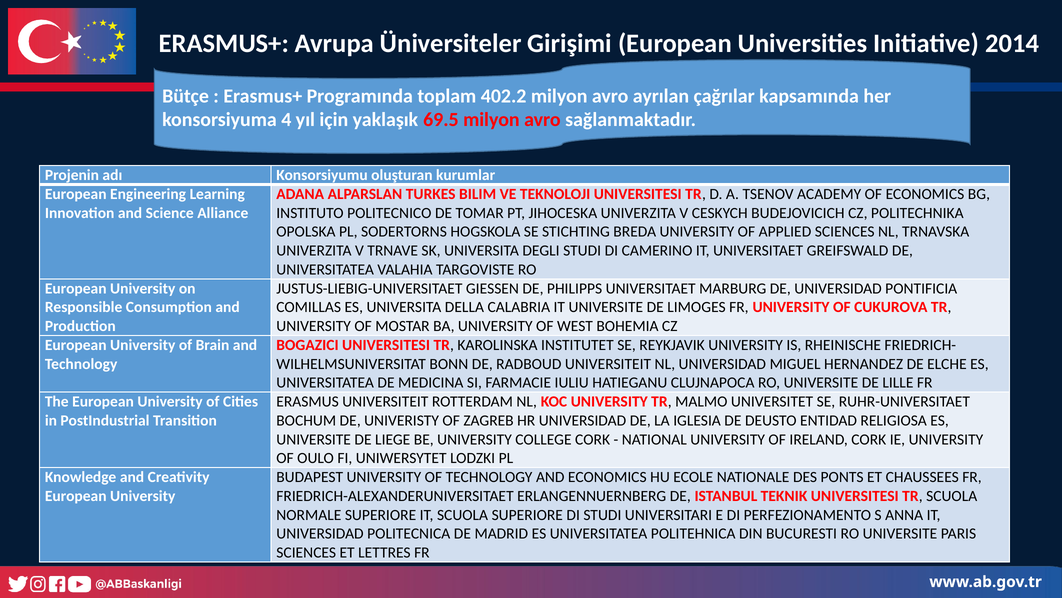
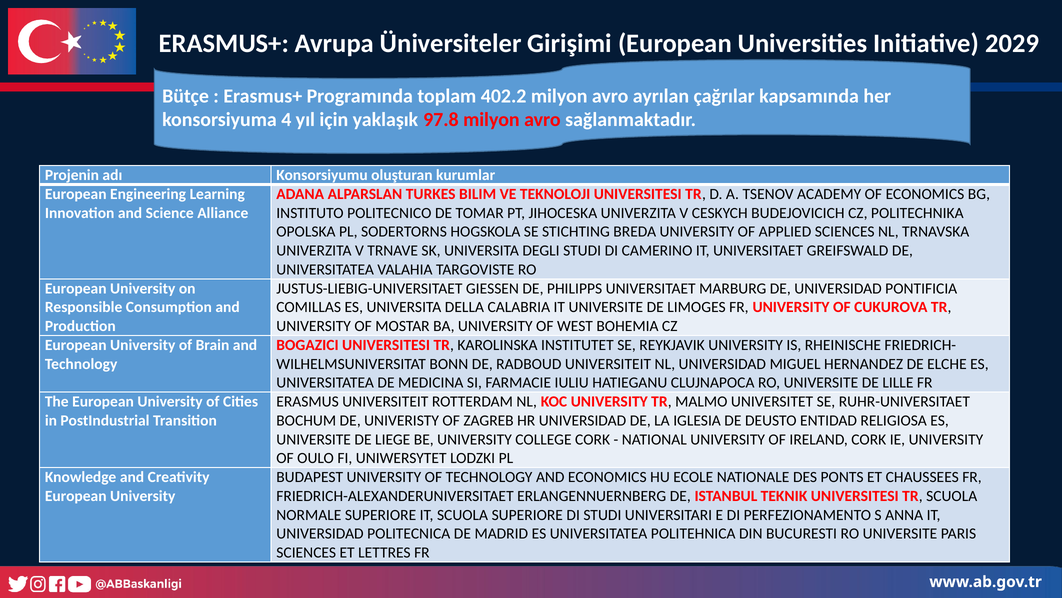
2014: 2014 -> 2029
69.5: 69.5 -> 97.8
